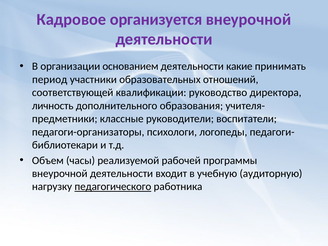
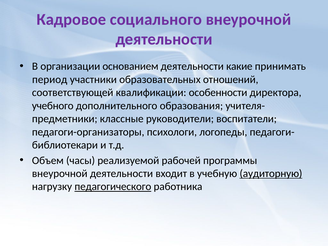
организуется: организуется -> социального
руководство: руководство -> особенности
личность: личность -> учебного
аудиторную underline: none -> present
